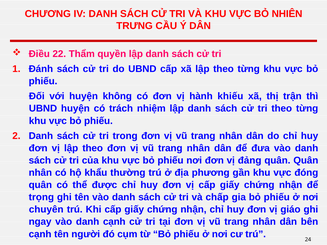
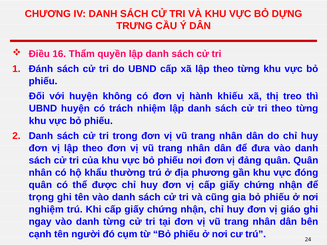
NHIÊN: NHIÊN -> DỰNG
22: 22 -> 16
trận: trận -> treo
chấp: chấp -> cũng
chuyên: chuyên -> nghiệm
danh cạnh: cạnh -> từng
